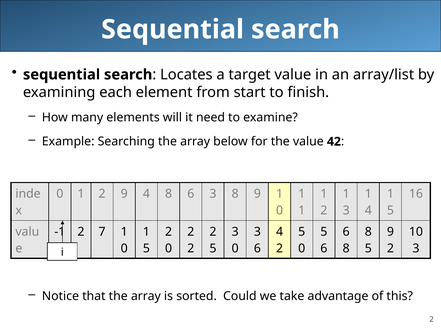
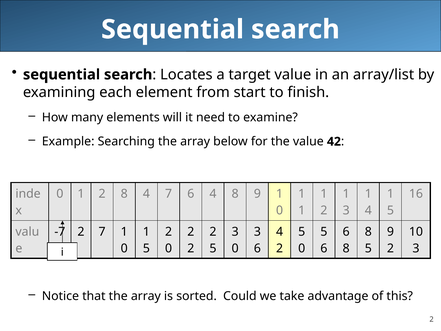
2 9: 9 -> 8
4 8: 8 -> 7
3 at (213, 194): 3 -> 4
-1: -1 -> -7
